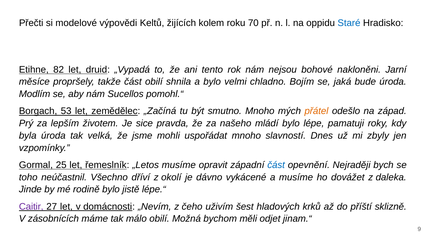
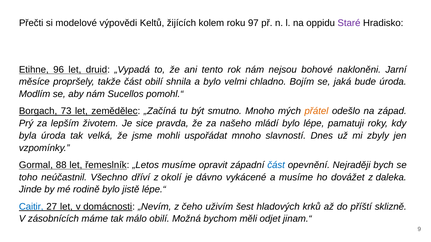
70: 70 -> 97
Staré colour: blue -> purple
82: 82 -> 96
53: 53 -> 73
25: 25 -> 88
Caitir colour: purple -> blue
